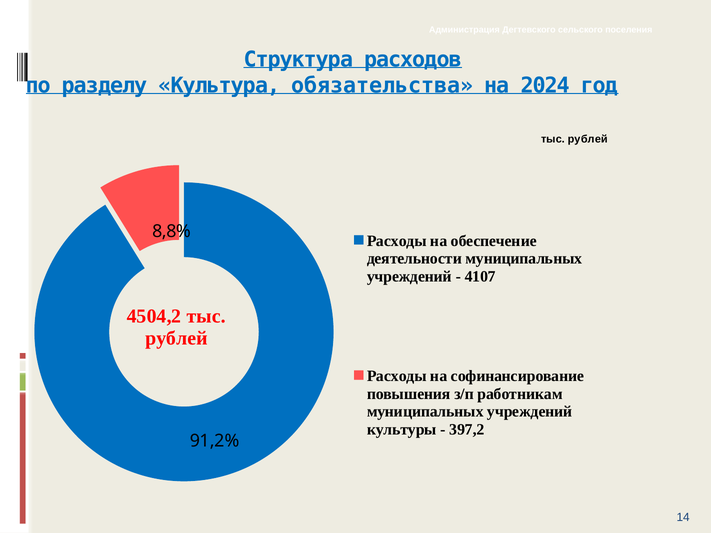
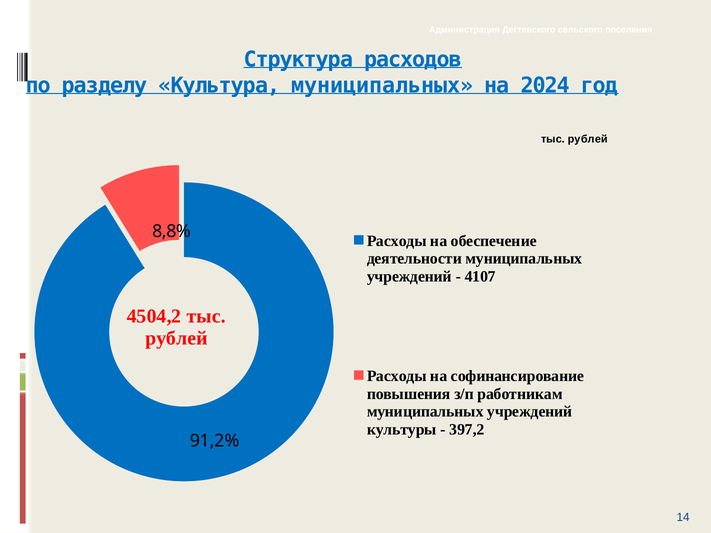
Культура обязательства: обязательства -> муниципальных
